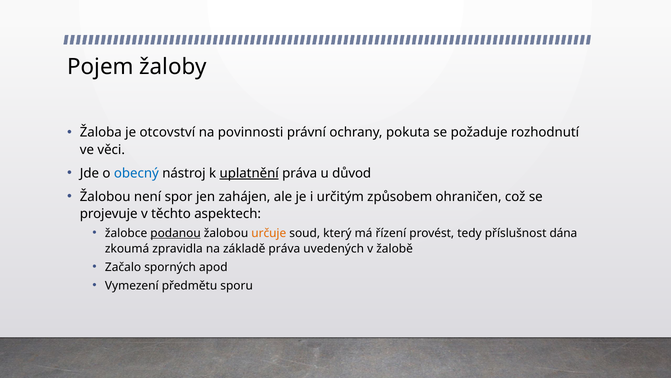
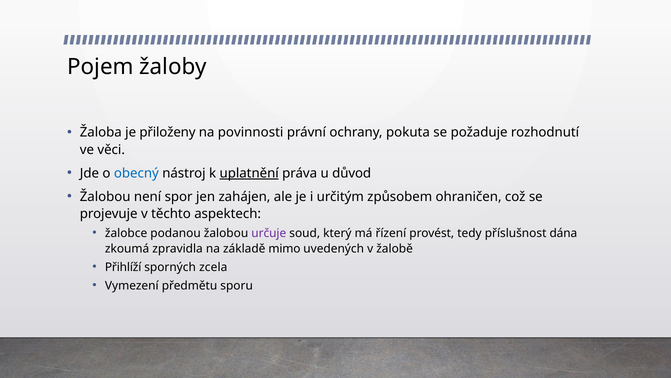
otcovství: otcovství -> přiloženy
podanou underline: present -> none
určuje colour: orange -> purple
základě práva: práva -> mimo
Začalo: Začalo -> Přihlíží
apod: apod -> zcela
